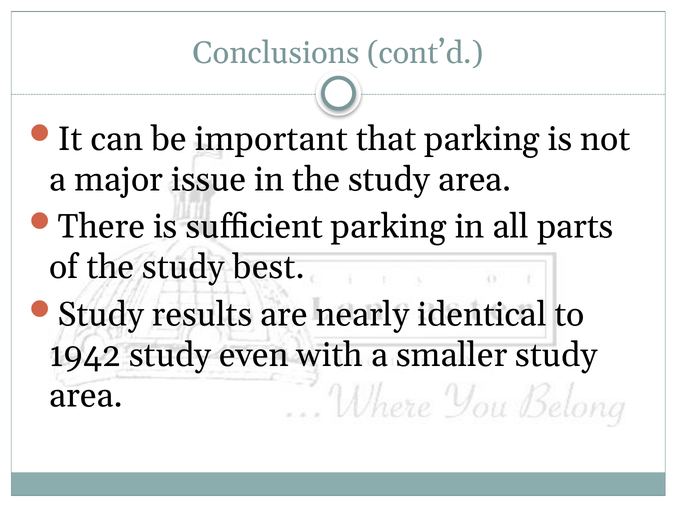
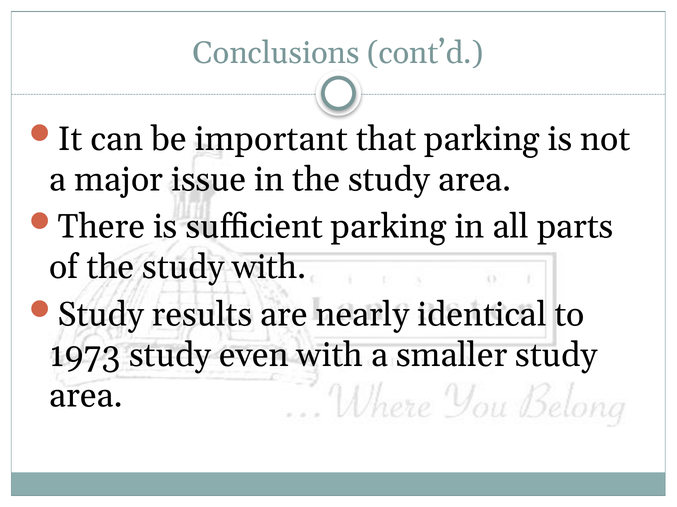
study best: best -> with
1942: 1942 -> 1973
